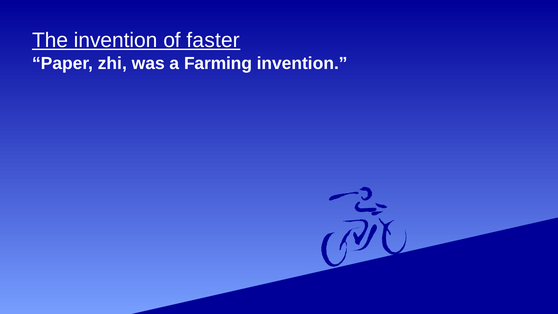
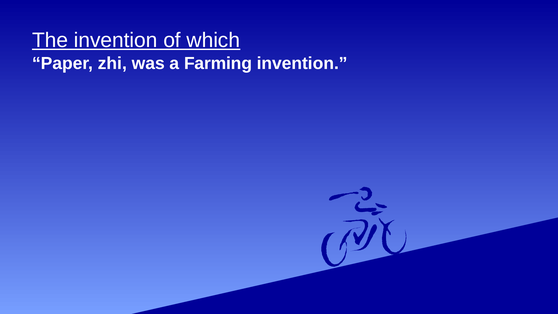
faster: faster -> which
